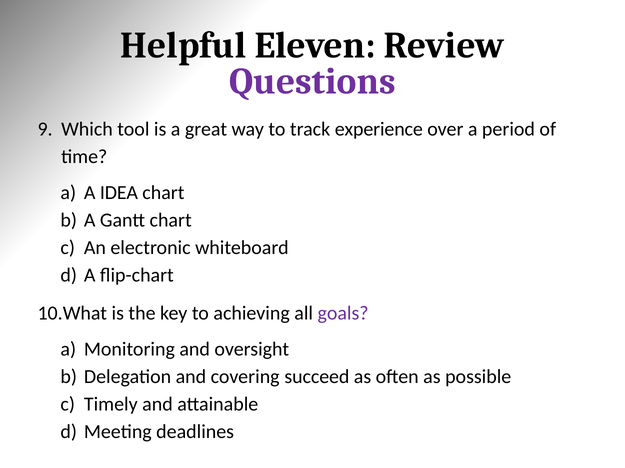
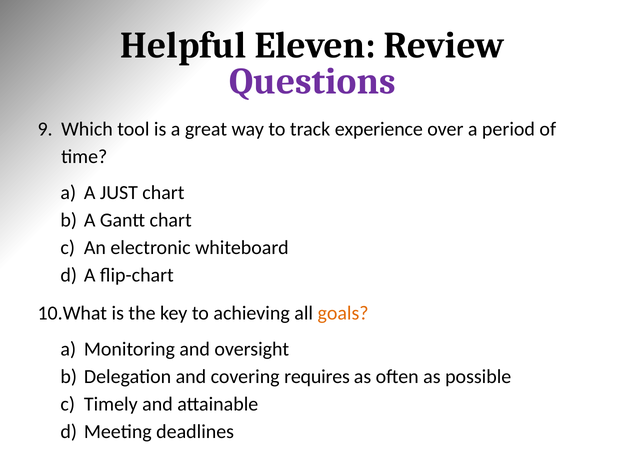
IDEA: IDEA -> JUST
goals colour: purple -> orange
succeed: succeed -> requires
